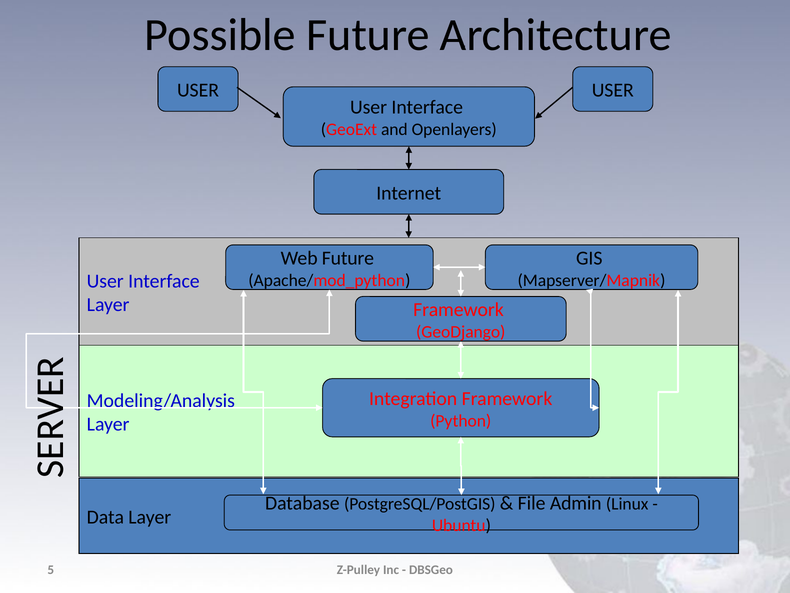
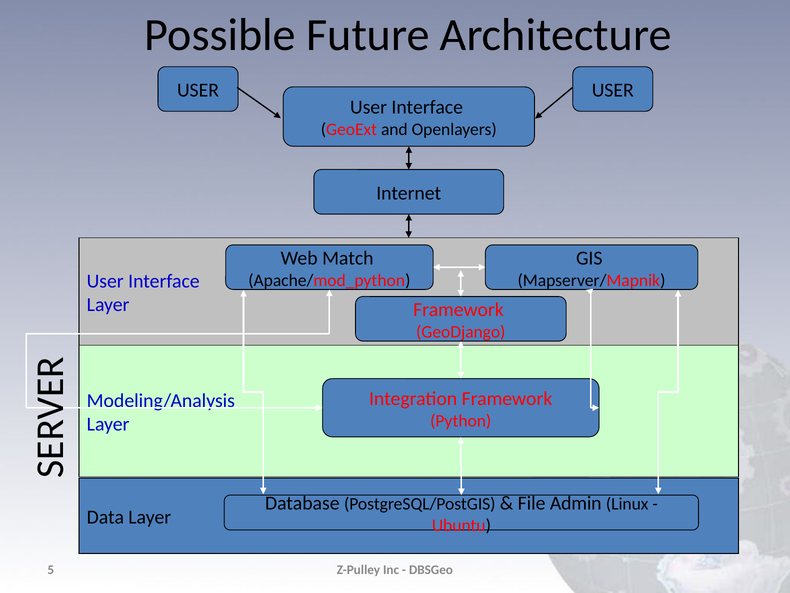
Web Future: Future -> Match
